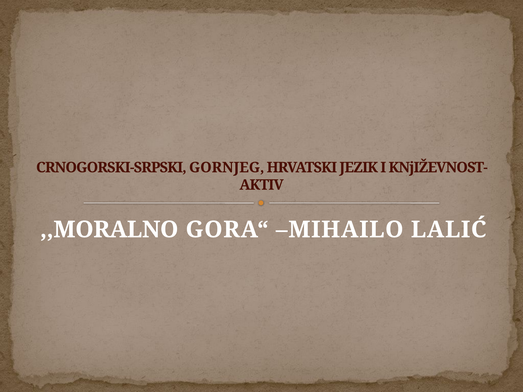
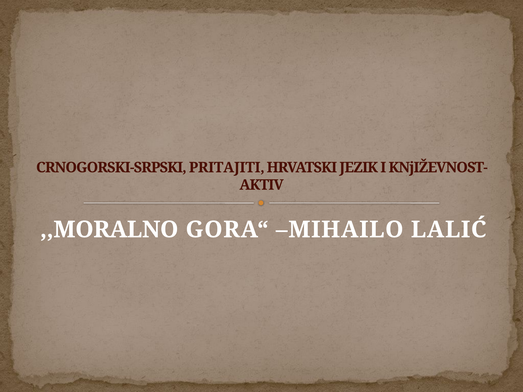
GORNJEG: GORNJEG -> PRITAJITI
